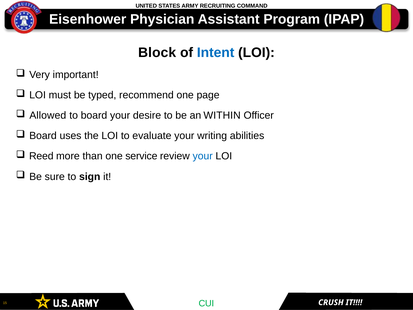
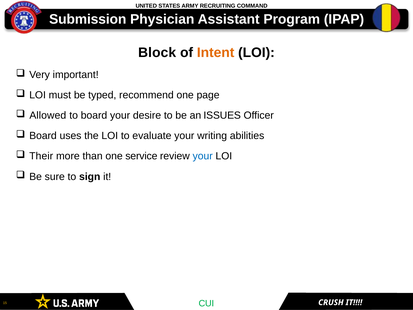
Eisenhower: Eisenhower -> Submission
Intent colour: blue -> orange
WITHIN: WITHIN -> ISSUES
Reed: Reed -> Their
